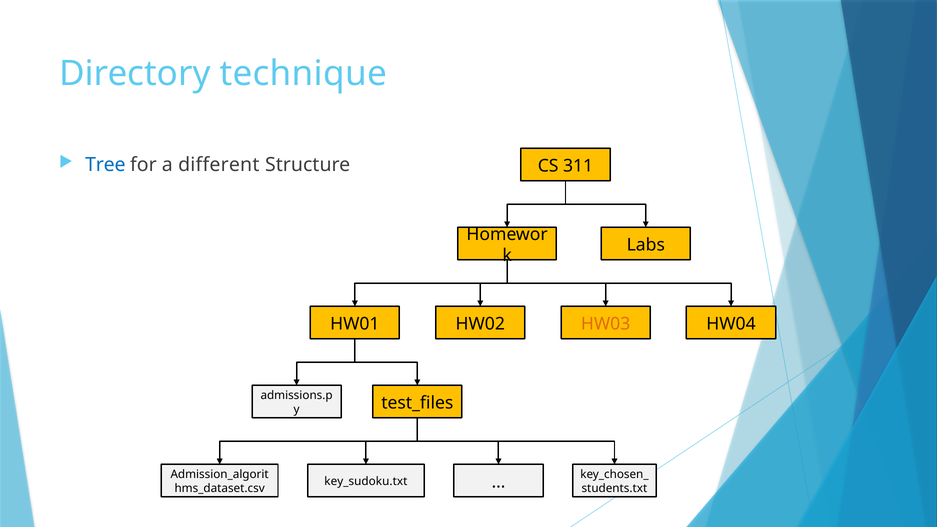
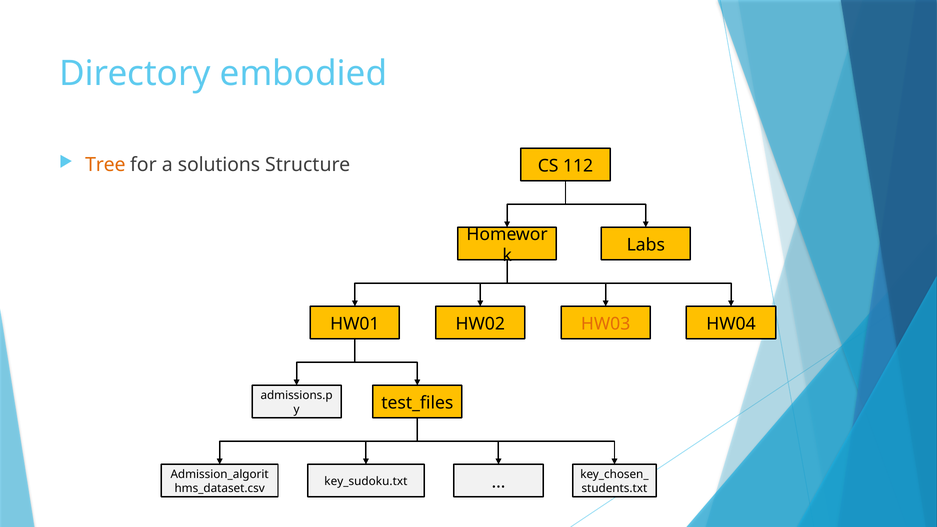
technique: technique -> embodied
Tree colour: blue -> orange
different: different -> solutions
311: 311 -> 112
